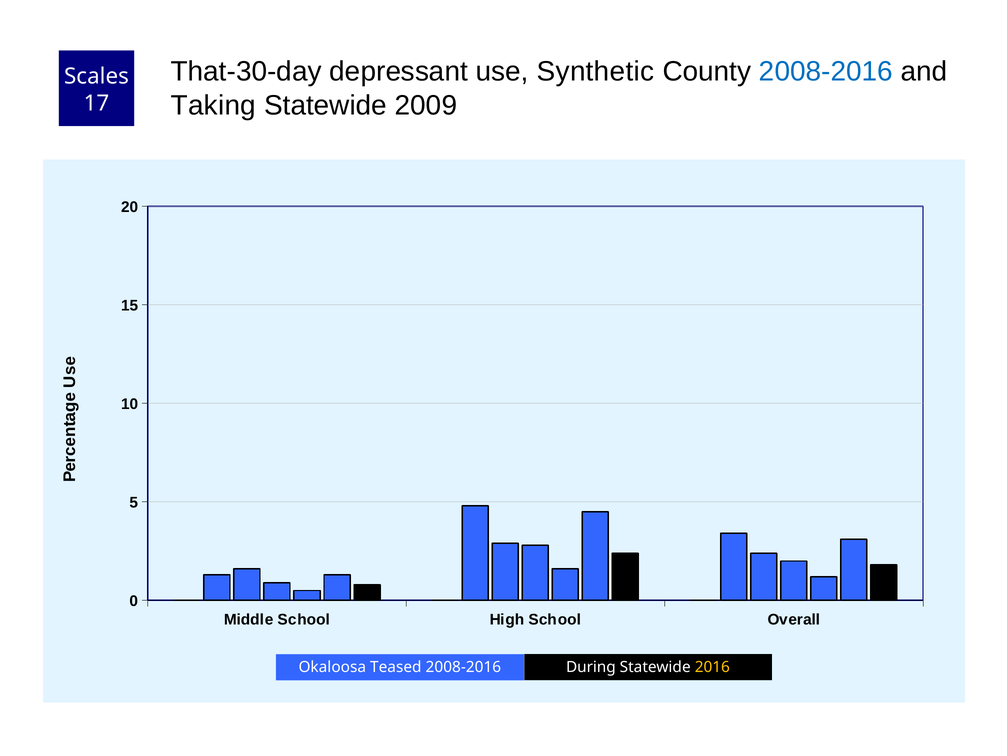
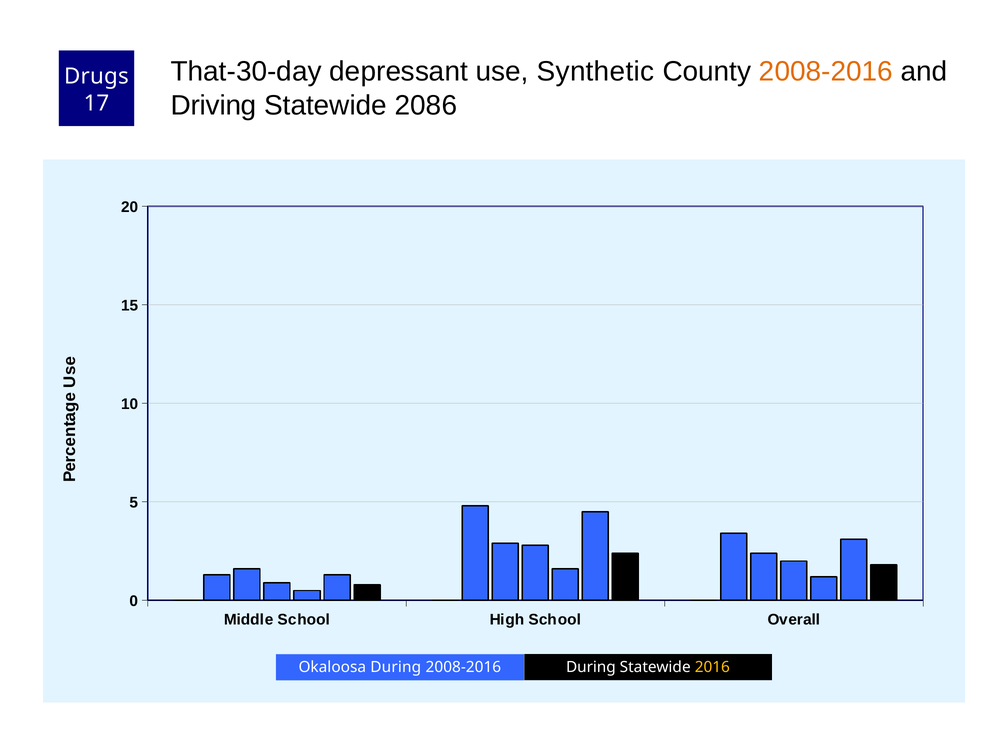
2008-2016 at (826, 72) colour: blue -> orange
Scales: Scales -> Drugs
Taking: Taking -> Driving
2009: 2009 -> 2086
Okaloosa Teased: Teased -> During
